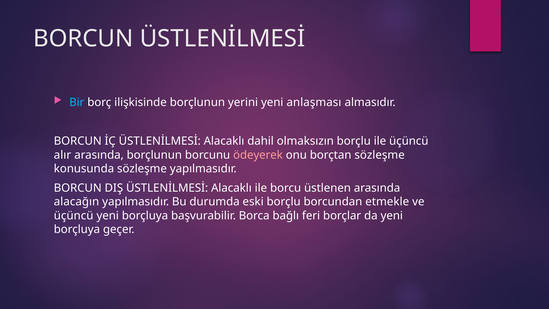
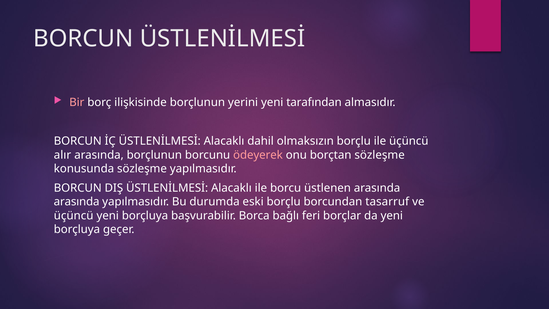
Bir colour: light blue -> pink
anlaşması: anlaşması -> tarafından
alacağın at (76, 202): alacağın -> arasında
etmekle: etmekle -> tasarruf
